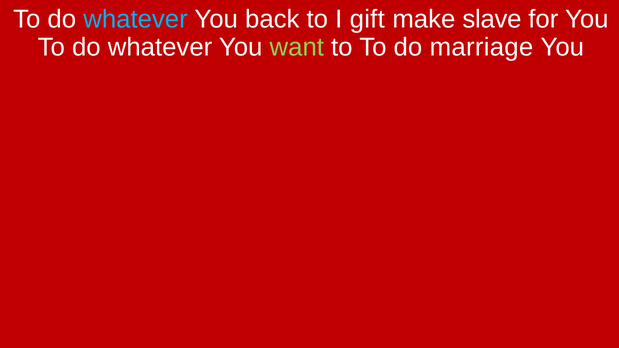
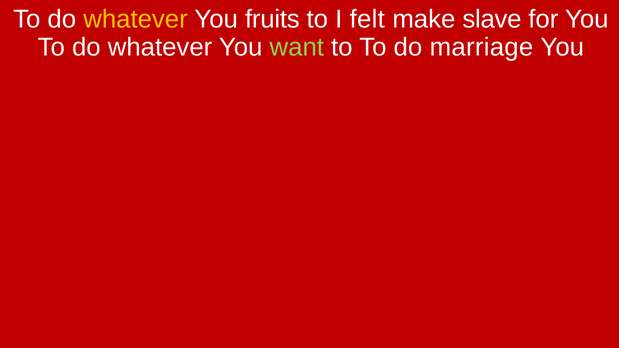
whatever at (136, 19) colour: light blue -> yellow
back: back -> fruits
gift: gift -> felt
